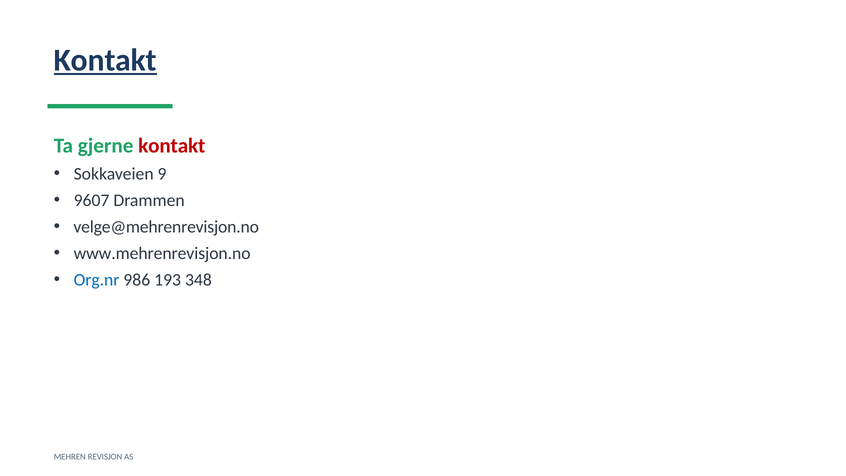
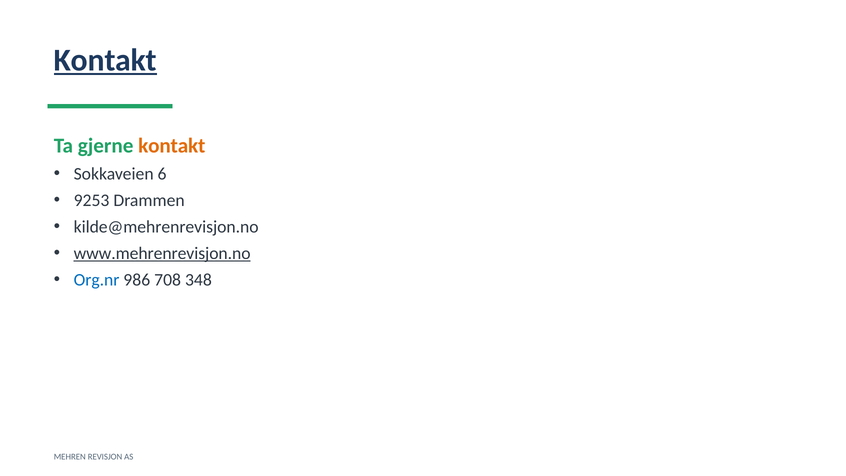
kontakt at (172, 146) colour: red -> orange
9: 9 -> 6
9607: 9607 -> 9253
velge@mehrenrevisjon.no: velge@mehrenrevisjon.no -> kilde@mehrenrevisjon.no
www.mehrenrevisjon.no underline: none -> present
193: 193 -> 708
